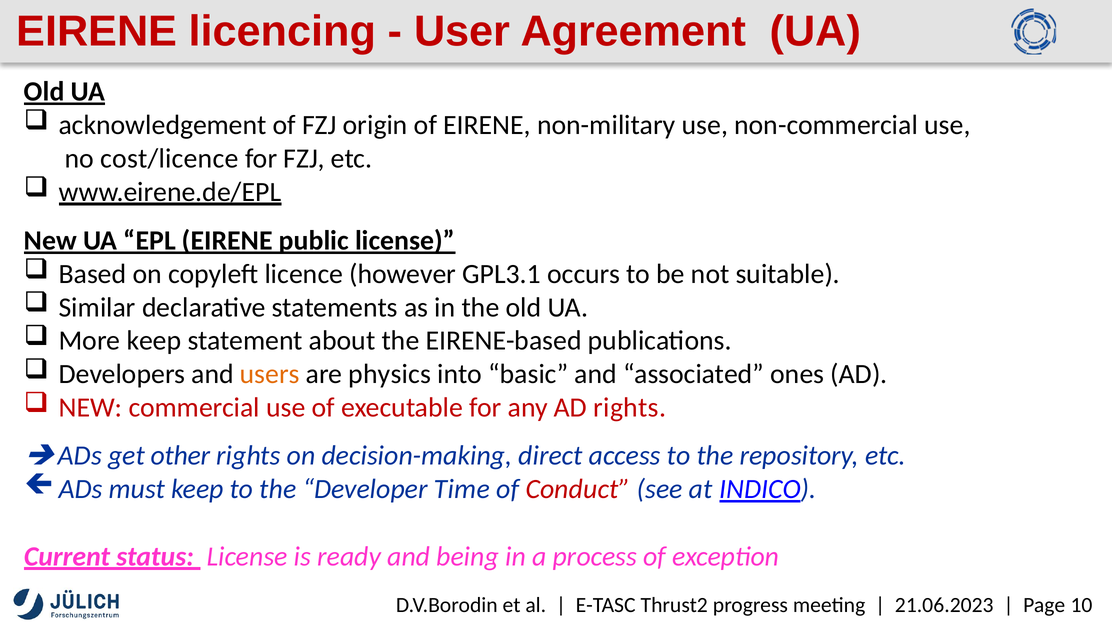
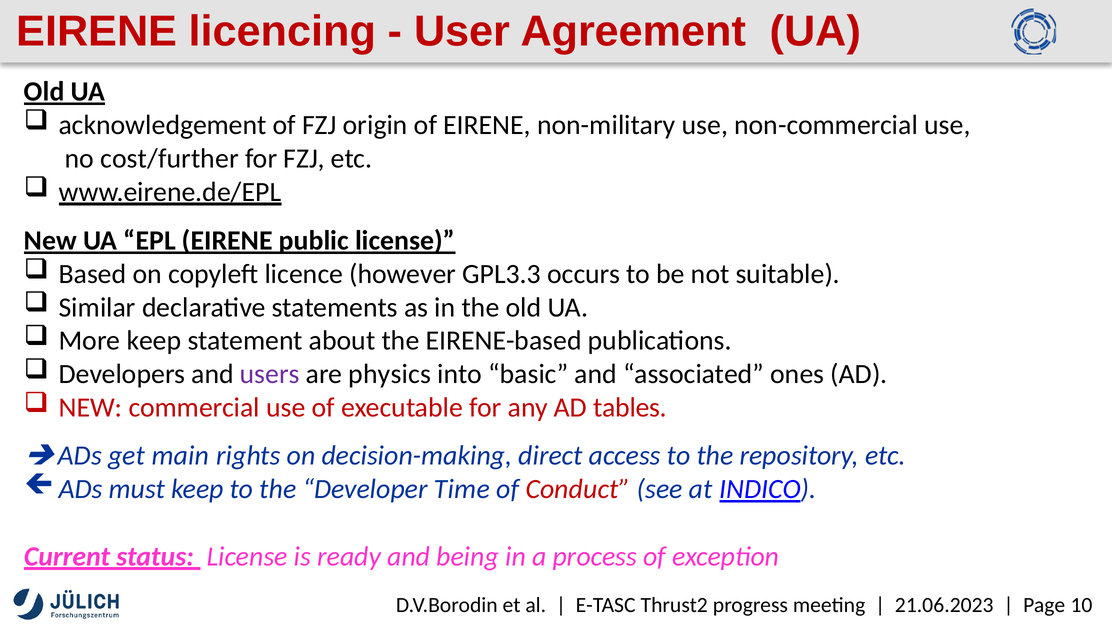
cost/licence: cost/licence -> cost/further
GPL3.1: GPL3.1 -> GPL3.3
users colour: orange -> purple
AD rights: rights -> tables
other: other -> main
